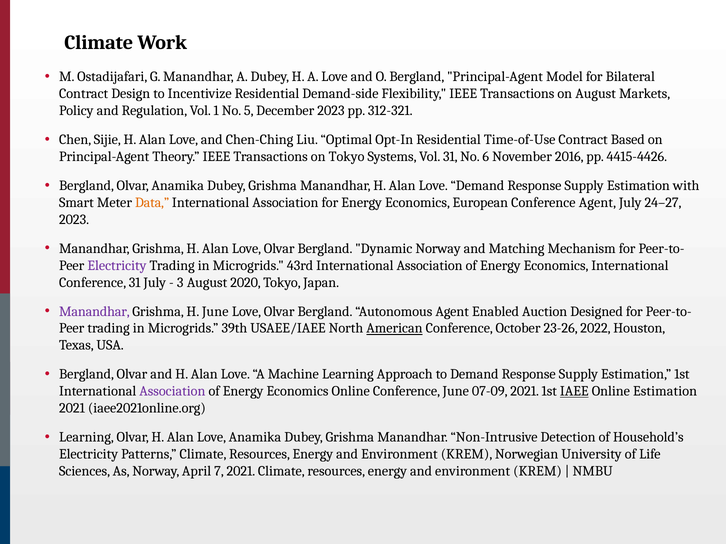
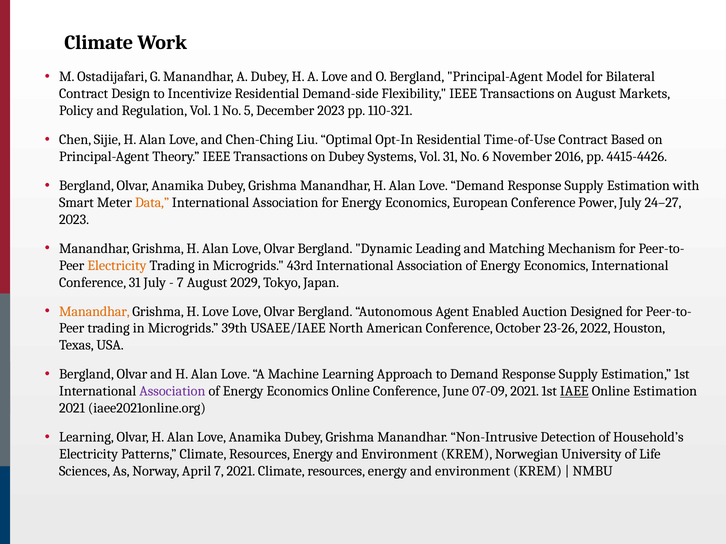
312-321: 312-321 -> 110-321
on Tokyo: Tokyo -> Dubey
Conference Agent: Agent -> Power
Dynamic Norway: Norway -> Leading
Electricity at (117, 266) colour: purple -> orange
3 at (180, 283): 3 -> 7
2020: 2020 -> 2029
Manandhar at (94, 312) colour: purple -> orange
H June: June -> Love
American underline: present -> none
